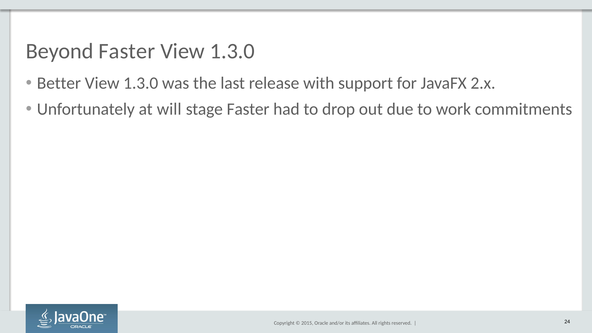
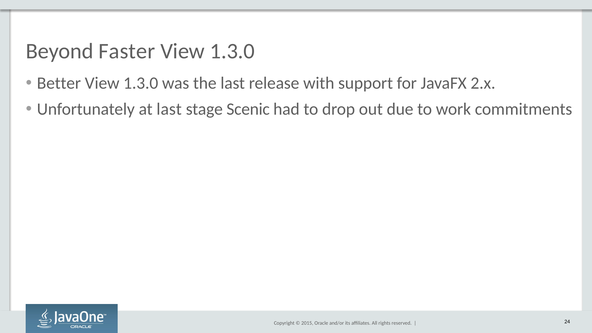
at will: will -> last
stage Faster: Faster -> Scenic
